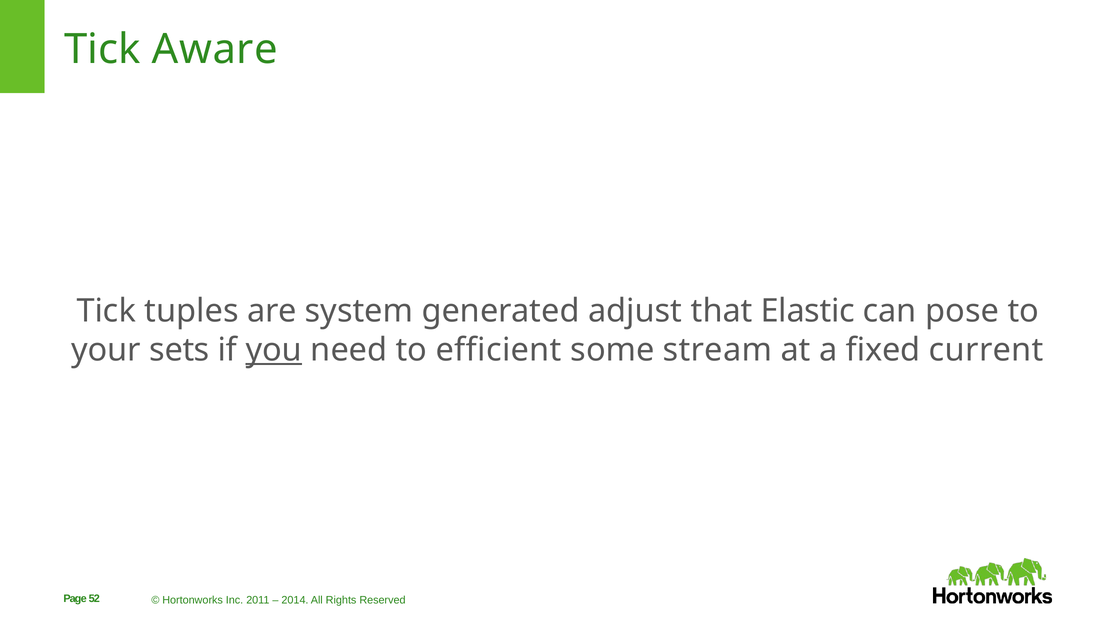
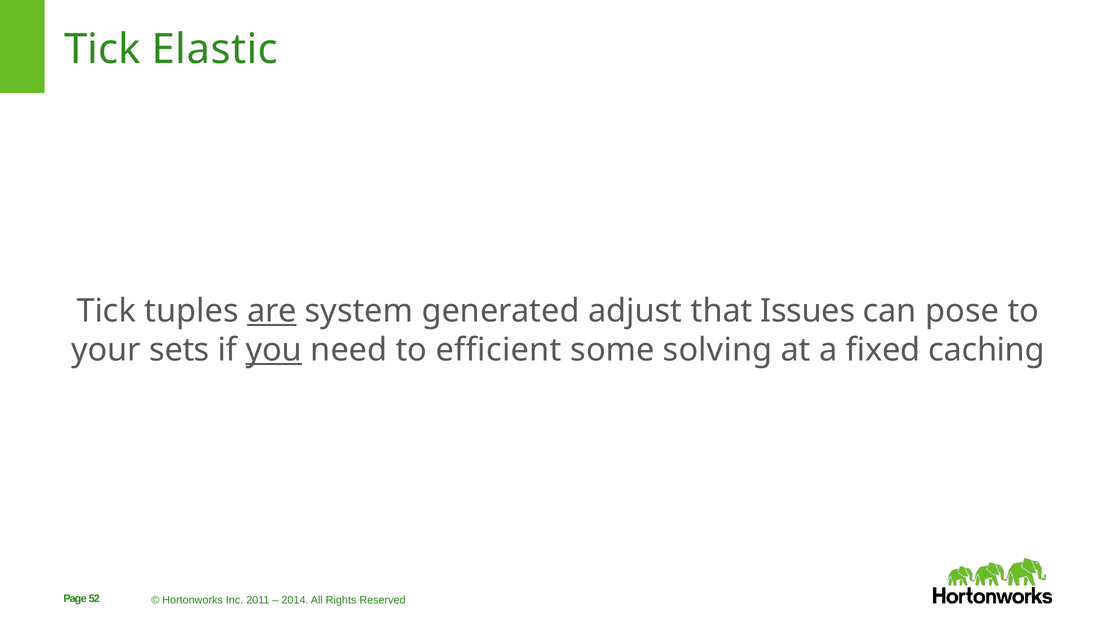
Aware: Aware -> Elastic
are underline: none -> present
Elastic: Elastic -> Issues
stream: stream -> solving
current: current -> caching
